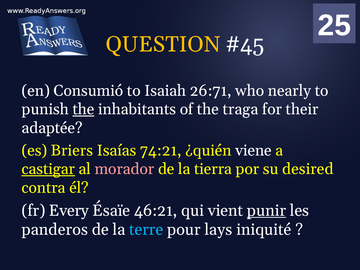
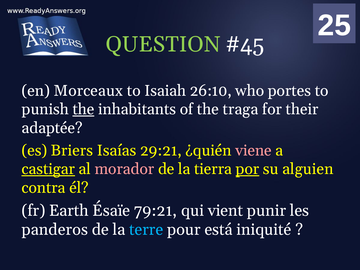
QUESTION colour: yellow -> light green
Consumió: Consumió -> Morceaux
26:71: 26:71 -> 26:10
nearly: nearly -> portes
74:21: 74:21 -> 29:21
viene colour: white -> pink
por underline: none -> present
desired: desired -> alguien
Every: Every -> Earth
46:21: 46:21 -> 79:21
punir underline: present -> none
lays: lays -> está
